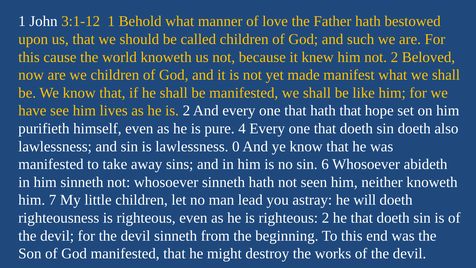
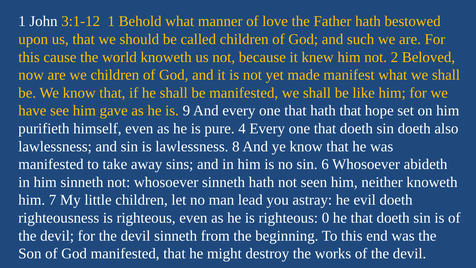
lives: lives -> gave
is 2: 2 -> 9
0: 0 -> 8
will: will -> evil
righteous 2: 2 -> 0
